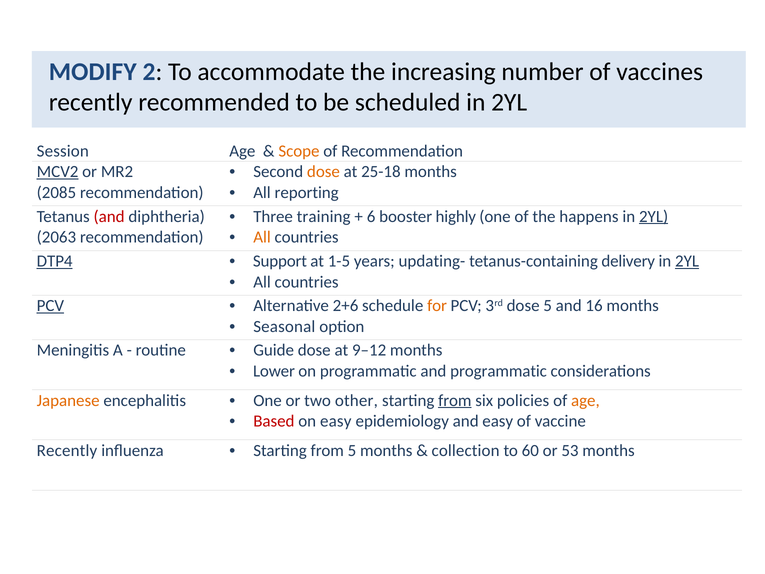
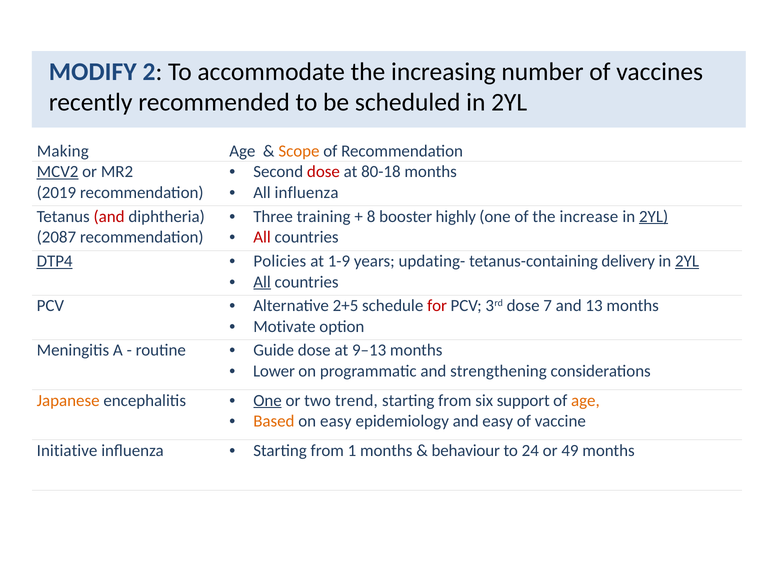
Session: Session -> Making
dose at (323, 172) colour: orange -> red
25-18: 25-18 -> 80-18
All reporting: reporting -> influenza
2085: 2085 -> 2019
6: 6 -> 8
happens: happens -> increase
All at (262, 237) colour: orange -> red
2063: 2063 -> 2087
Support: Support -> Policies
1-5: 1-5 -> 1-9
All at (262, 282) underline: none -> present
PCV at (50, 306) underline: present -> none
2+6: 2+6 -> 2+5
for colour: orange -> red
dose 5: 5 -> 7
16: 16 -> 13
Seasonal: Seasonal -> Motivate
9–12: 9–12 -> 9–13
and programmatic: programmatic -> strengthening
One at (268, 400) underline: none -> present
other: other -> trend
from at (455, 400) underline: present -> none
policies: policies -> support
Based colour: red -> orange
Recently at (67, 450): Recently -> Initiative
from 5: 5 -> 1
collection: collection -> behaviour
60: 60 -> 24
53: 53 -> 49
